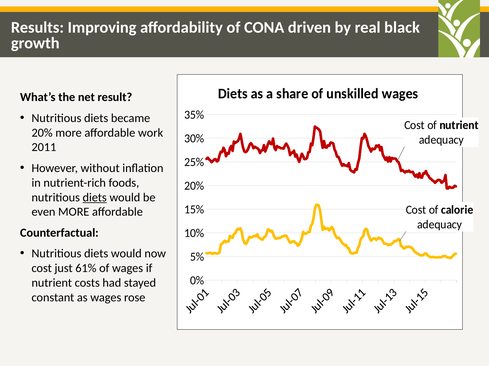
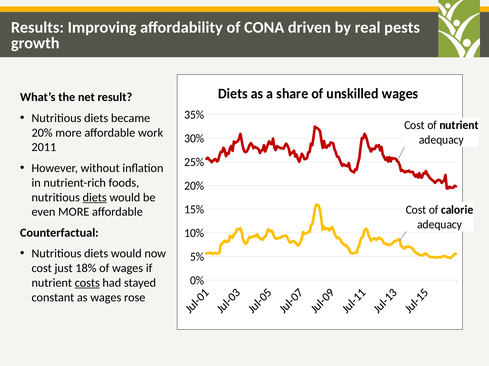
black: black -> pests
61%: 61% -> 18%
costs underline: none -> present
